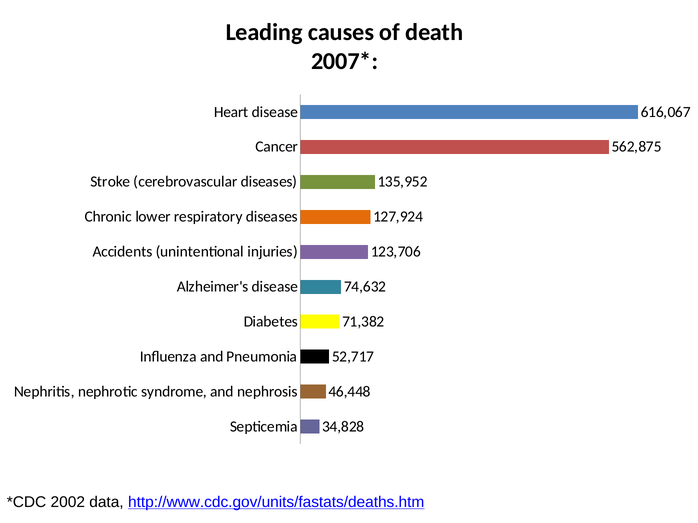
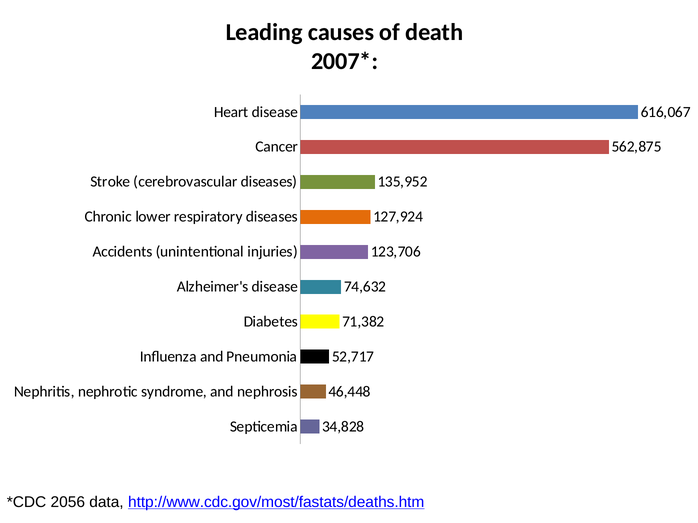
2002: 2002 -> 2056
http://www.cdc.gov/units/fastats/deaths.htm: http://www.cdc.gov/units/fastats/deaths.htm -> http://www.cdc.gov/most/fastats/deaths.htm
